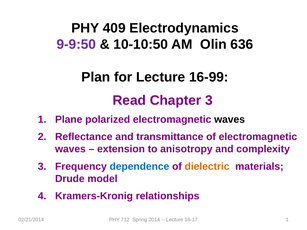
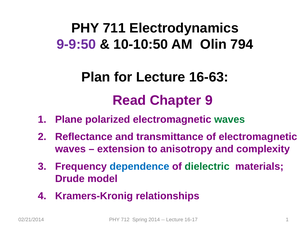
409: 409 -> 711
636: 636 -> 794
16-99: 16-99 -> 16-63
Chapter 3: 3 -> 9
waves at (230, 120) colour: black -> green
dielectric colour: orange -> green
